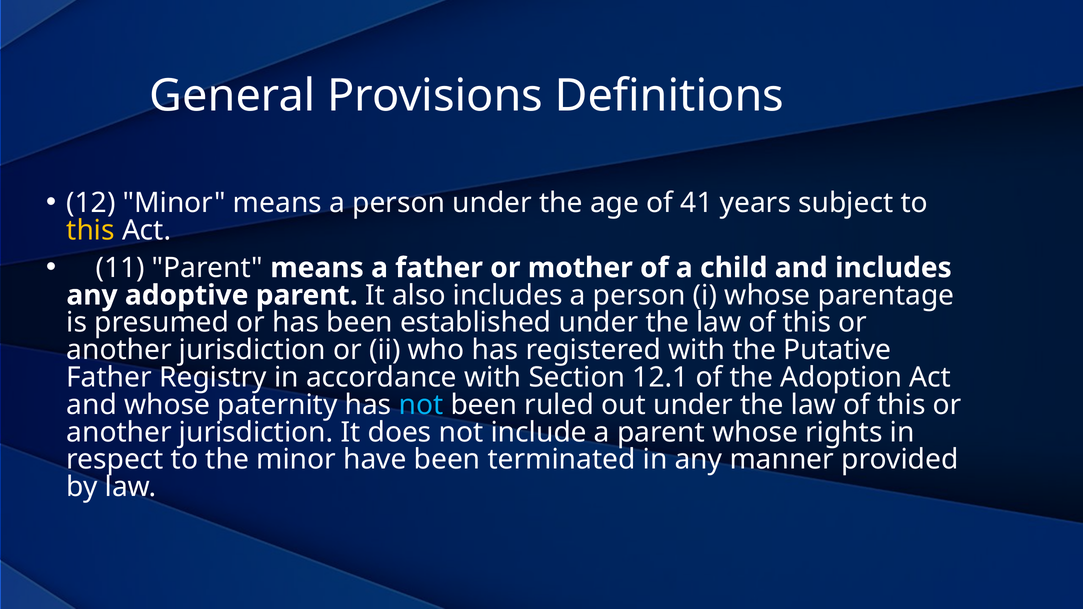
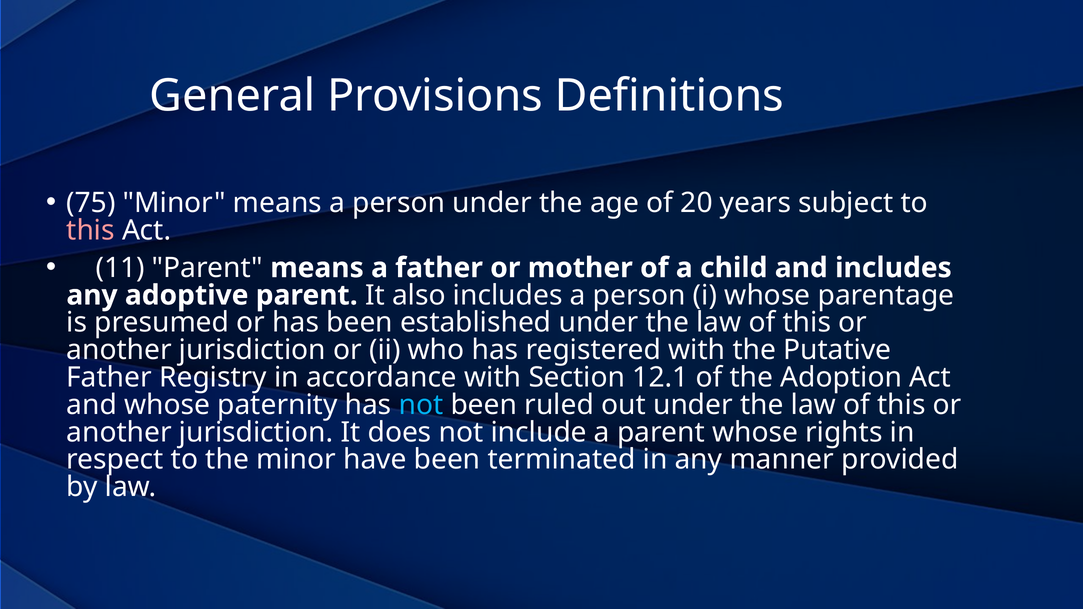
12: 12 -> 75
41: 41 -> 20
this at (91, 230) colour: yellow -> pink
